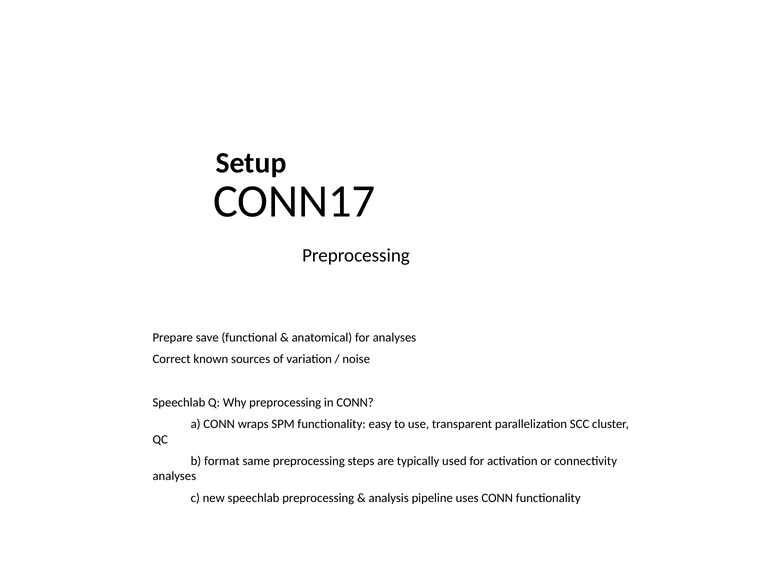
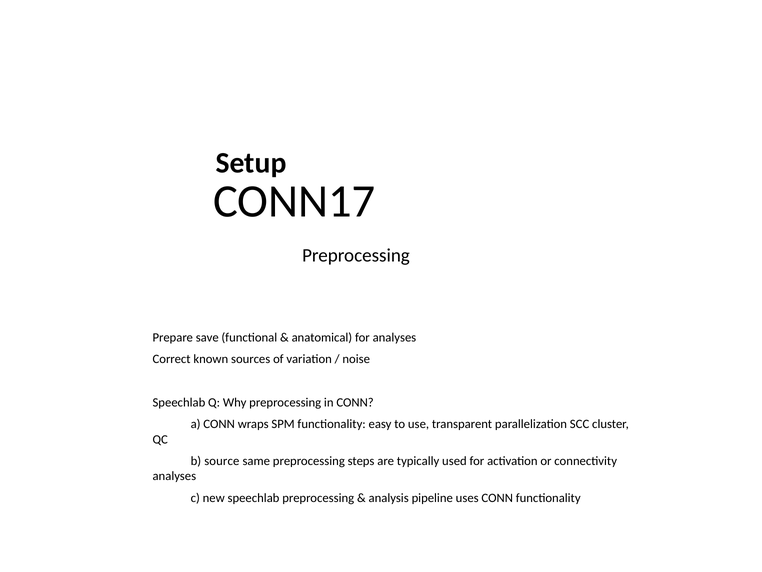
format: format -> source
